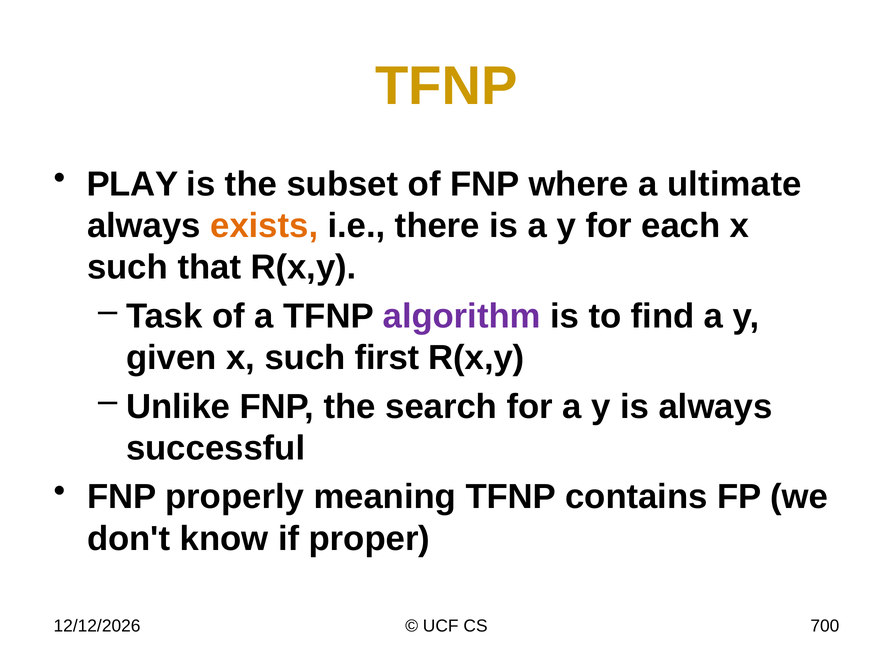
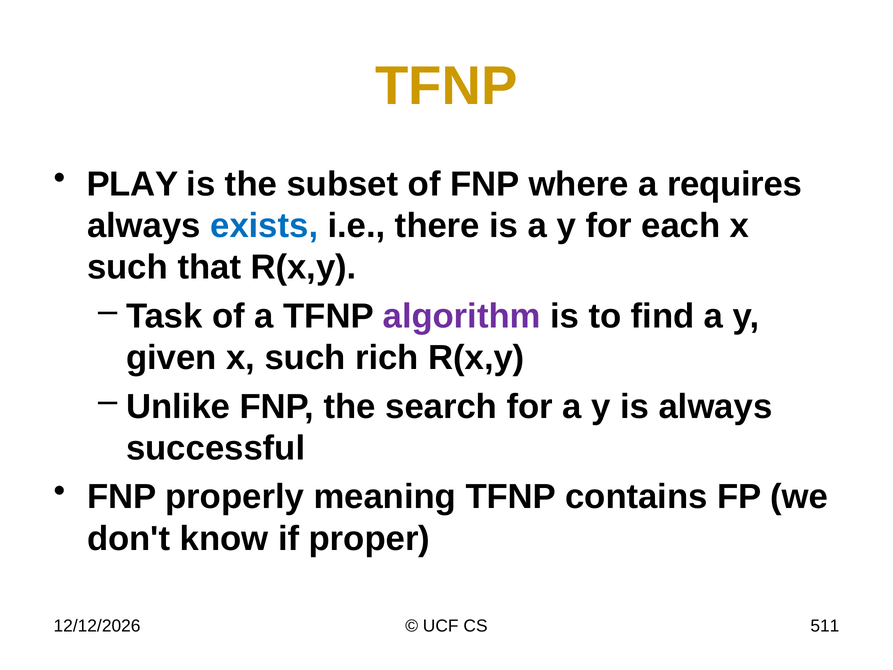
ultimate: ultimate -> requires
exists colour: orange -> blue
first: first -> rich
700: 700 -> 511
